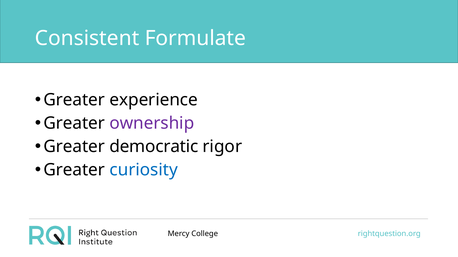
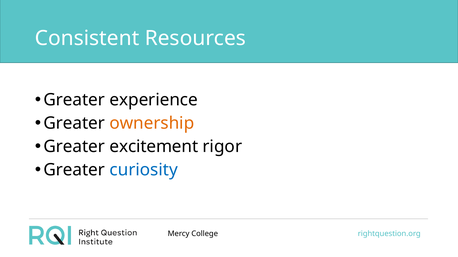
Formulate: Formulate -> Resources
ownership colour: purple -> orange
democratic: democratic -> excitement
